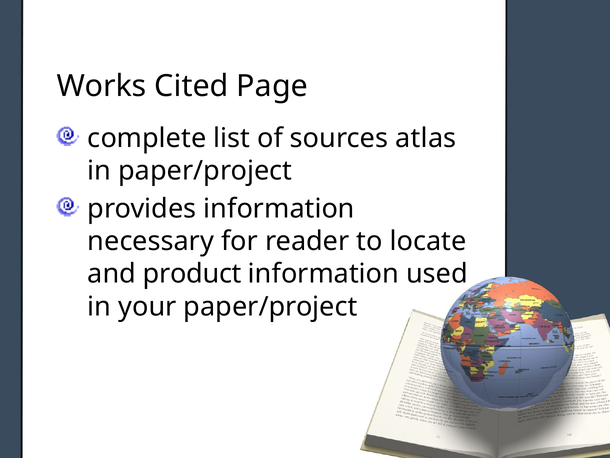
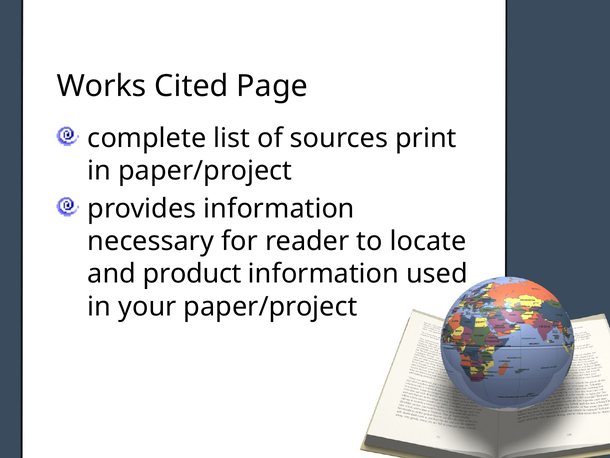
atlas: atlas -> print
